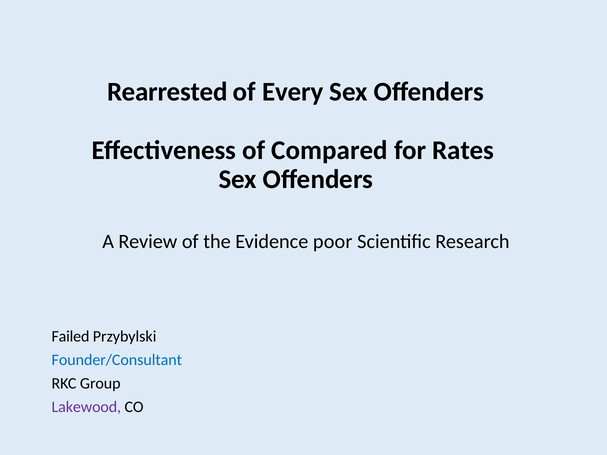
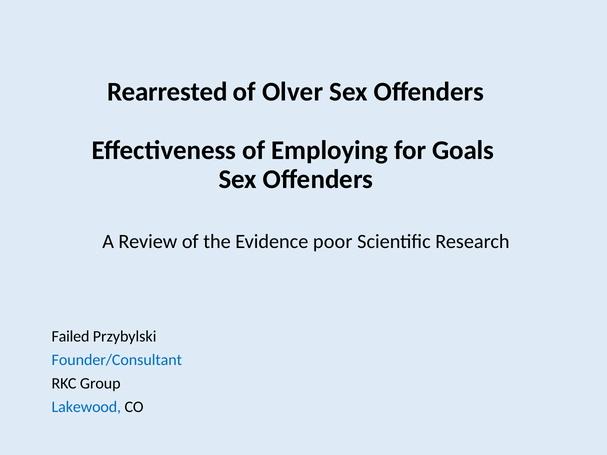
Every: Every -> Olver
Compared: Compared -> Employing
Rates: Rates -> Goals
Lakewood colour: purple -> blue
